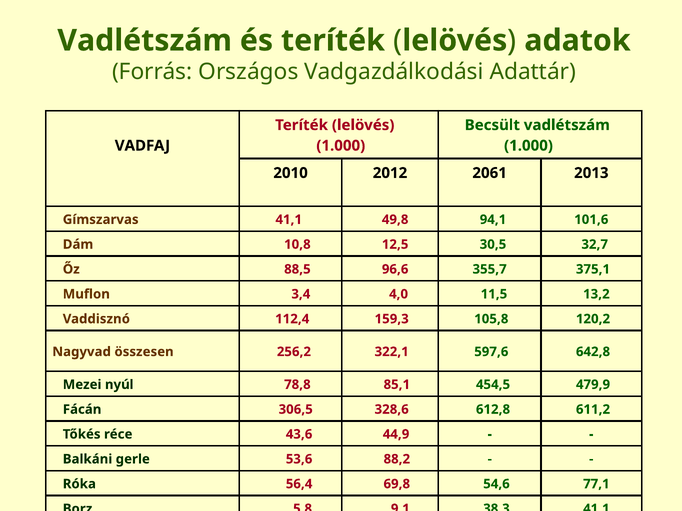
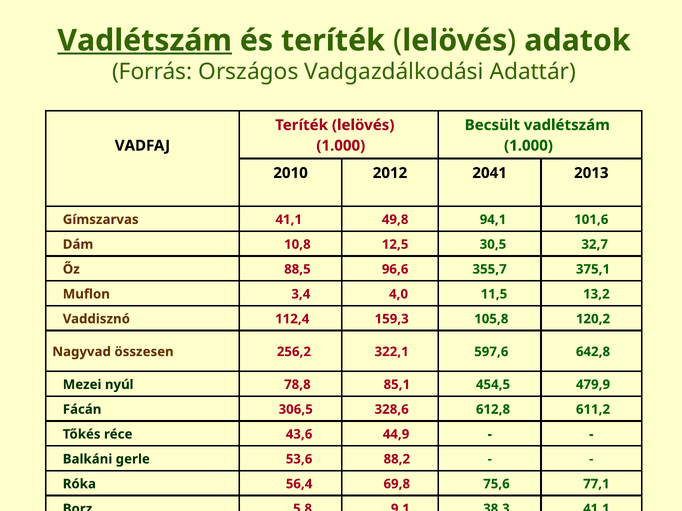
Vadlétszám at (145, 41) underline: none -> present
2061: 2061 -> 2041
54,6: 54,6 -> 75,6
